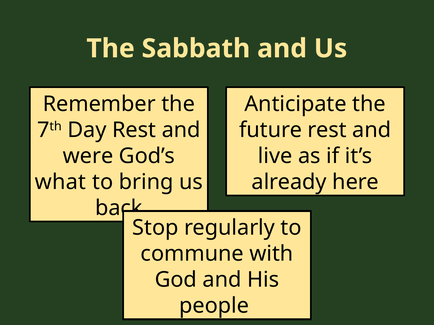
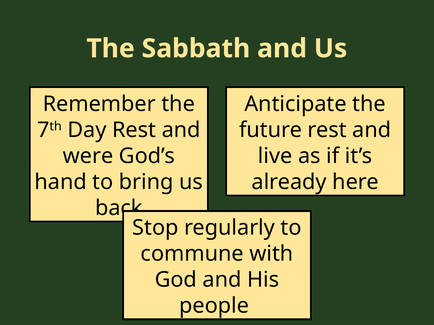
what: what -> hand
